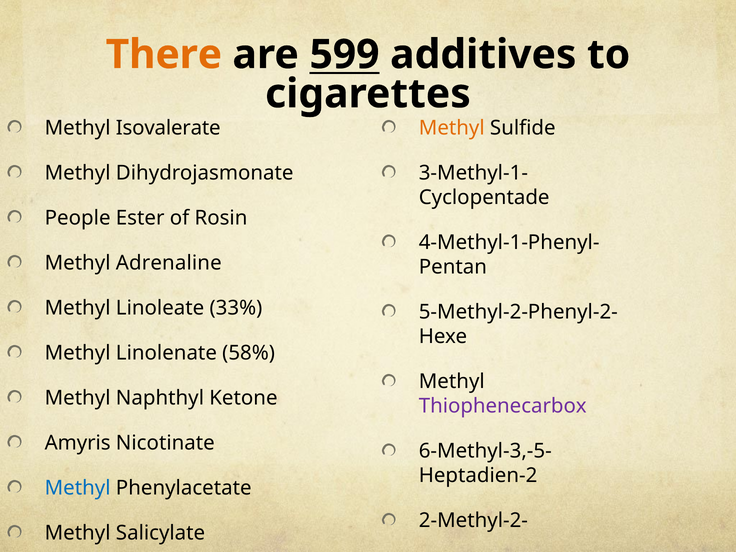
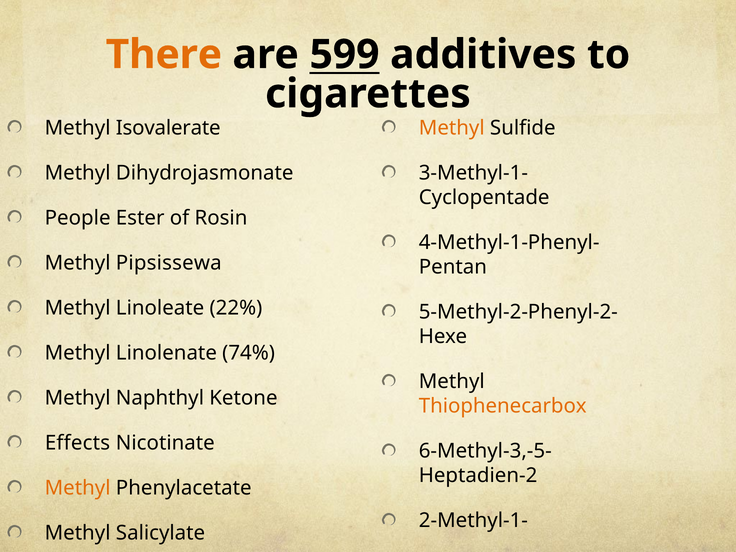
Adrenaline: Adrenaline -> Pipsissewa
33%: 33% -> 22%
58%: 58% -> 74%
Thiophenecarbox colour: purple -> orange
Amyris: Amyris -> Effects
Methyl at (78, 488) colour: blue -> orange
2-Methyl-2-: 2-Methyl-2- -> 2-Methyl-1-
